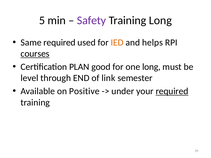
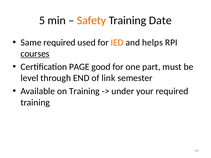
Safety colour: purple -> orange
Training Long: Long -> Date
PLAN: PLAN -> PAGE
one long: long -> part
on Positive: Positive -> Training
required at (172, 91) underline: present -> none
